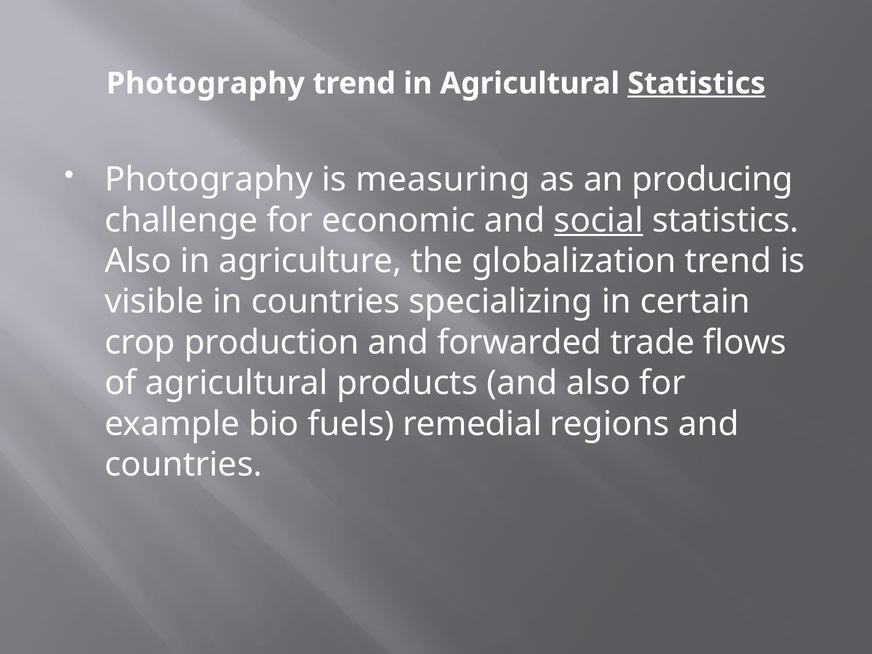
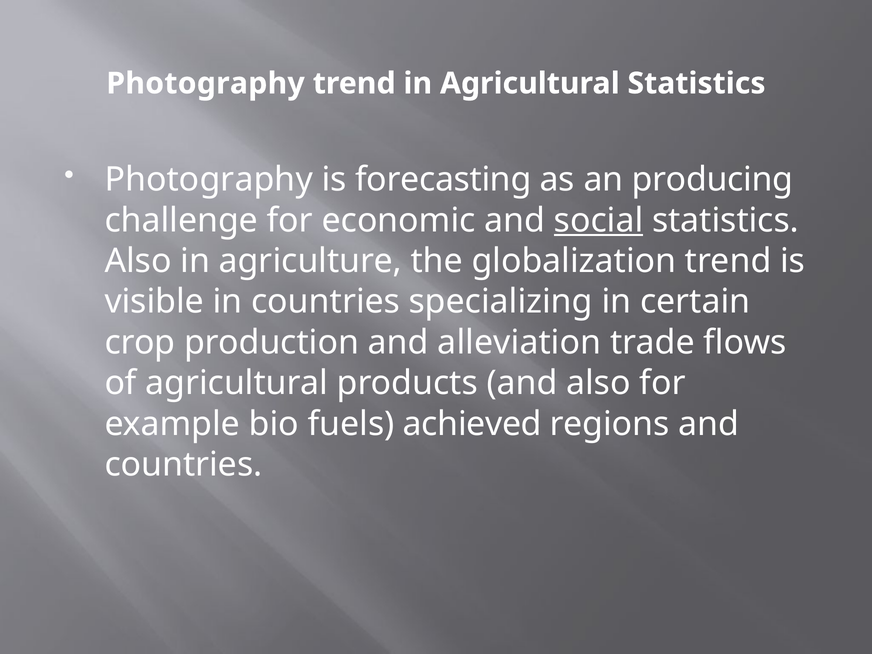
Statistics at (696, 83) underline: present -> none
measuring: measuring -> forecasting
forwarded: forwarded -> alleviation
remedial: remedial -> achieved
